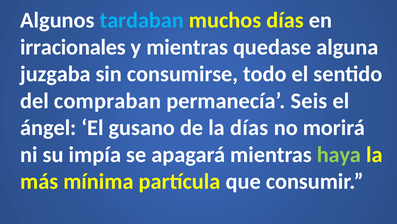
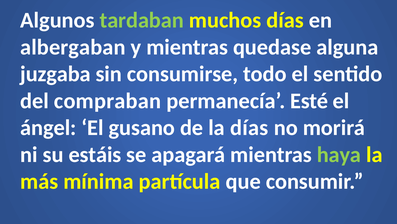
tardaban colour: light blue -> light green
irracionales: irracionales -> albergaban
Seis: Seis -> Esté
impía: impía -> estáis
